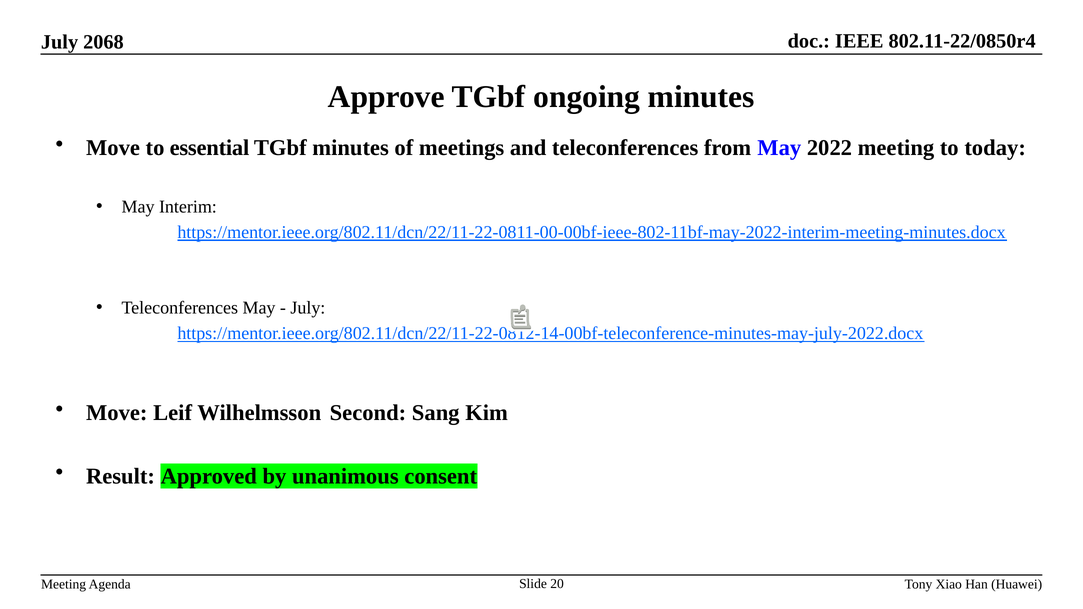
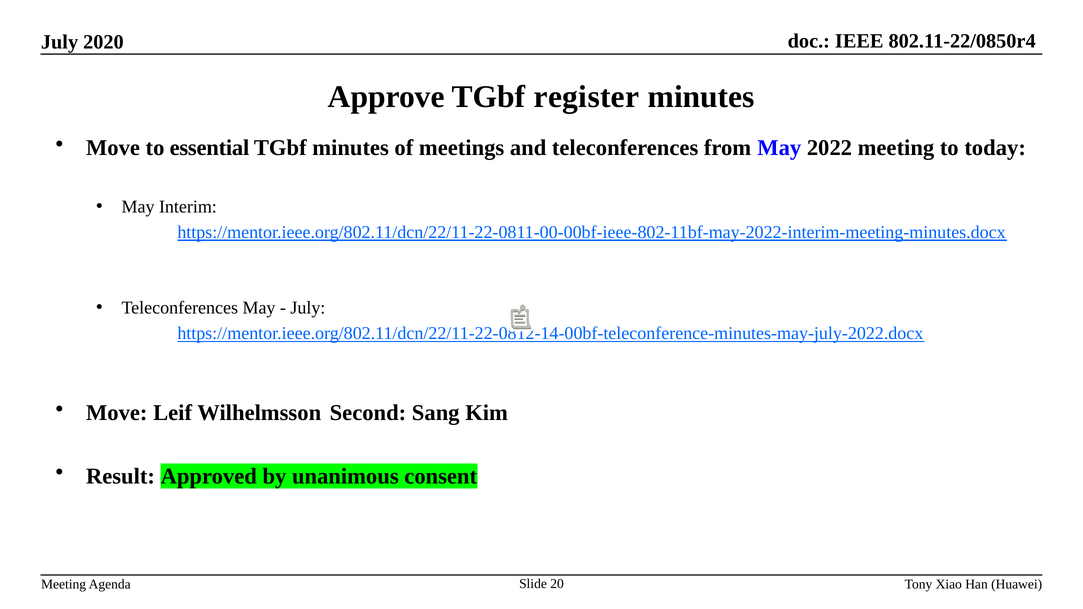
2068: 2068 -> 2020
ongoing: ongoing -> register
